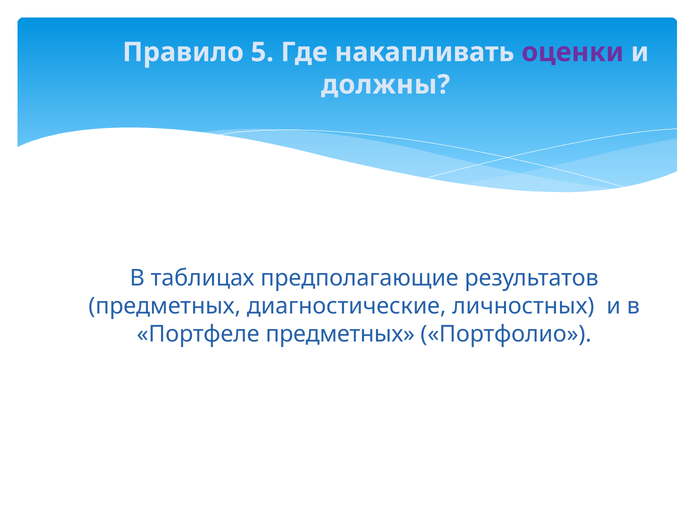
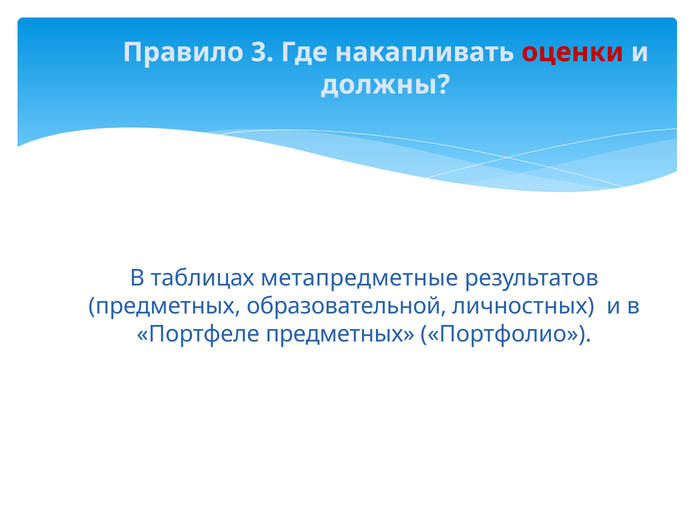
5: 5 -> 3
оценки colour: purple -> red
предполагающие: предполагающие -> метапредметные
диагностические: диагностические -> образовательной
